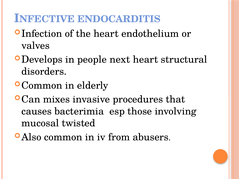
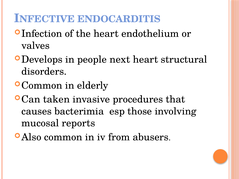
mixes: mixes -> taken
twisted: twisted -> reports
